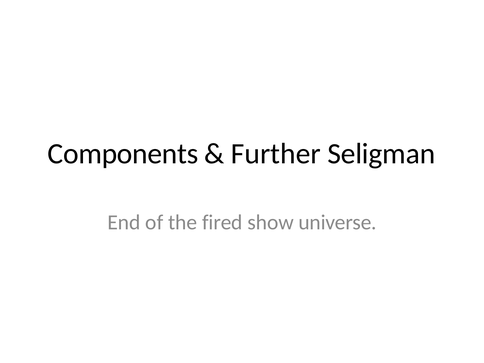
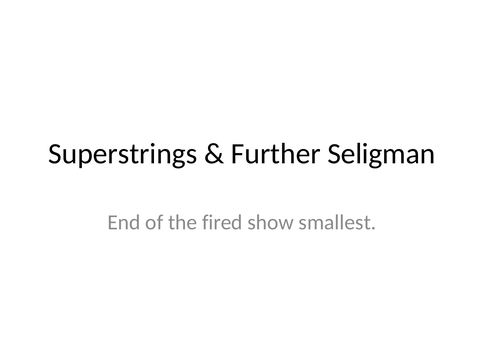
Components: Components -> Superstrings
universe: universe -> smallest
